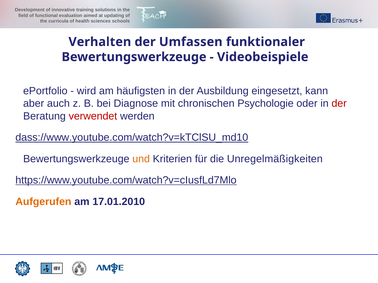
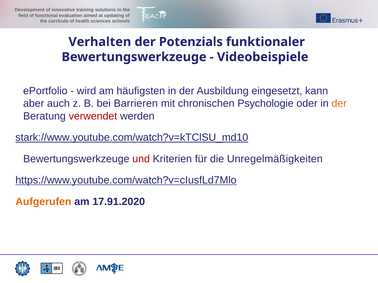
Umfassen: Umfassen -> Potenzials
Diagnose: Diagnose -> Barrieren
der at (339, 104) colour: red -> orange
dass://www.youtube.com/watch?v=kTClSU_md10: dass://www.youtube.com/watch?v=kTClSU_md10 -> stark://www.youtube.com/watch?v=kTClSU_md10
und colour: orange -> red
17.01.2010: 17.01.2010 -> 17.91.2020
